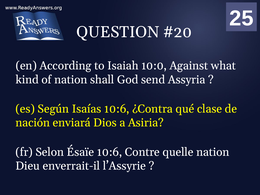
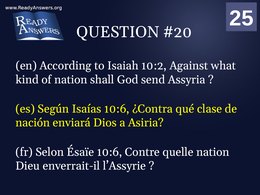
10:0: 10:0 -> 10:2
